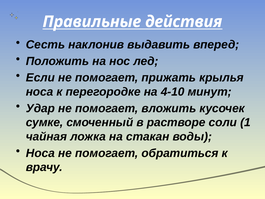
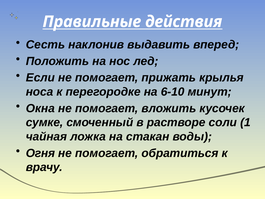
4-10: 4-10 -> 6-10
Удар: Удар -> Окна
Носа at (40, 153): Носа -> Огня
